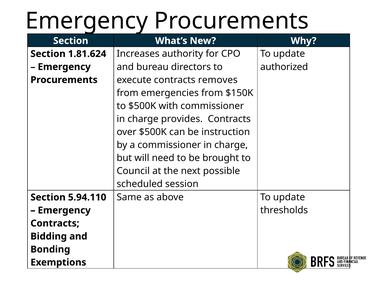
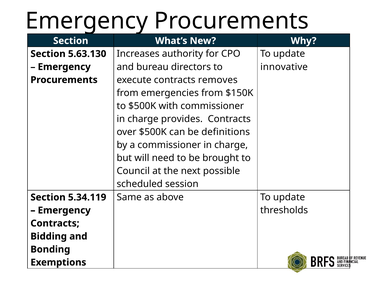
1.81.624: 1.81.624 -> 5.63.130
authorized: authorized -> innovative
instruction: instruction -> definitions
5.94.110: 5.94.110 -> 5.34.119
